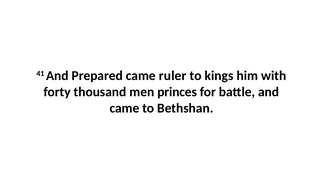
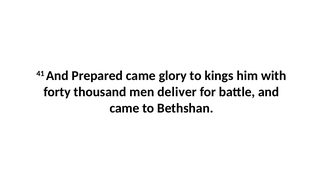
ruler: ruler -> glory
princes: princes -> deliver
